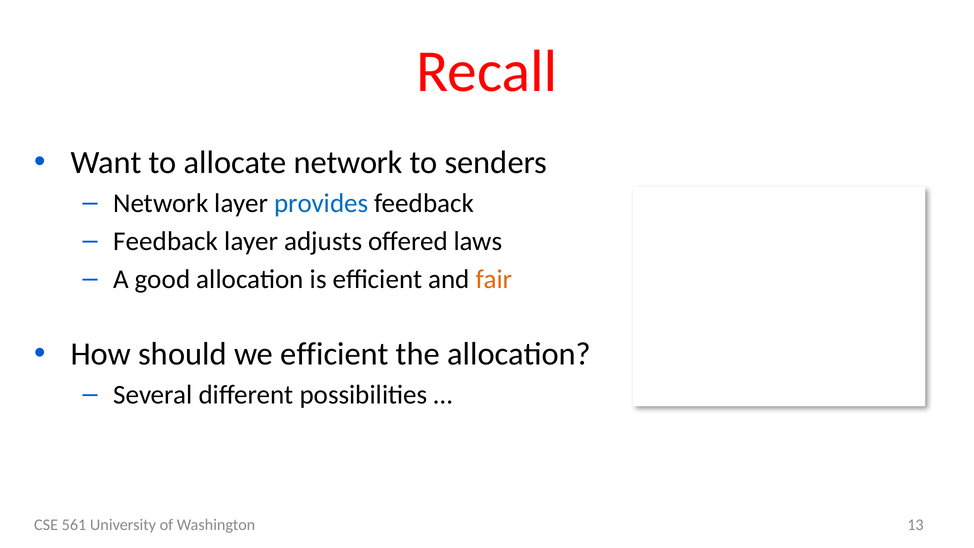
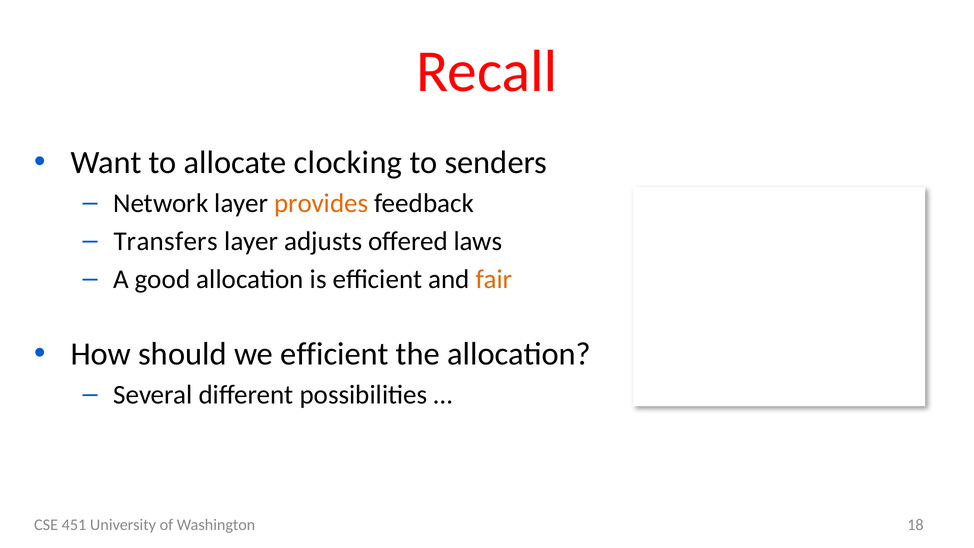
allocate network: network -> clocking
provides colour: blue -> orange
Feedback at (166, 241): Feedback -> Transfers
561: 561 -> 451
13: 13 -> 18
